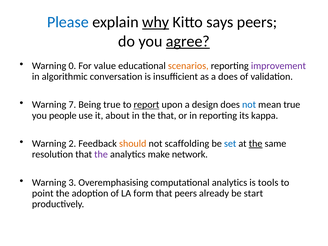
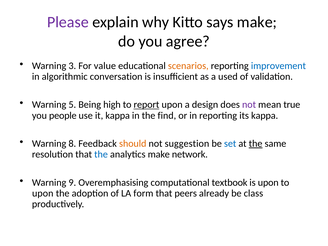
Please colour: blue -> purple
why underline: present -> none
says peers: peers -> make
agree underline: present -> none
0: 0 -> 3
improvement colour: purple -> blue
a does: does -> used
7: 7 -> 5
Being true: true -> high
not at (249, 105) colour: blue -> purple
it about: about -> kappa
the that: that -> find
2: 2 -> 8
scaffolding: scaffolding -> suggestion
the at (101, 154) colour: purple -> blue
3: 3 -> 9
computational analytics: analytics -> textbook
is tools: tools -> upon
point at (43, 193): point -> upon
start: start -> class
